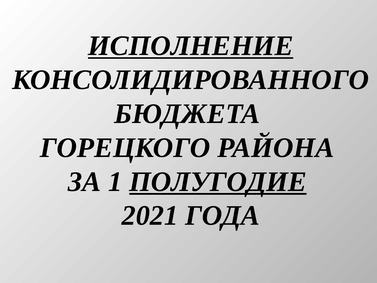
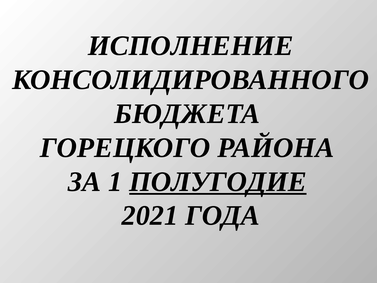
ИСПОЛНЕНИЕ underline: present -> none
